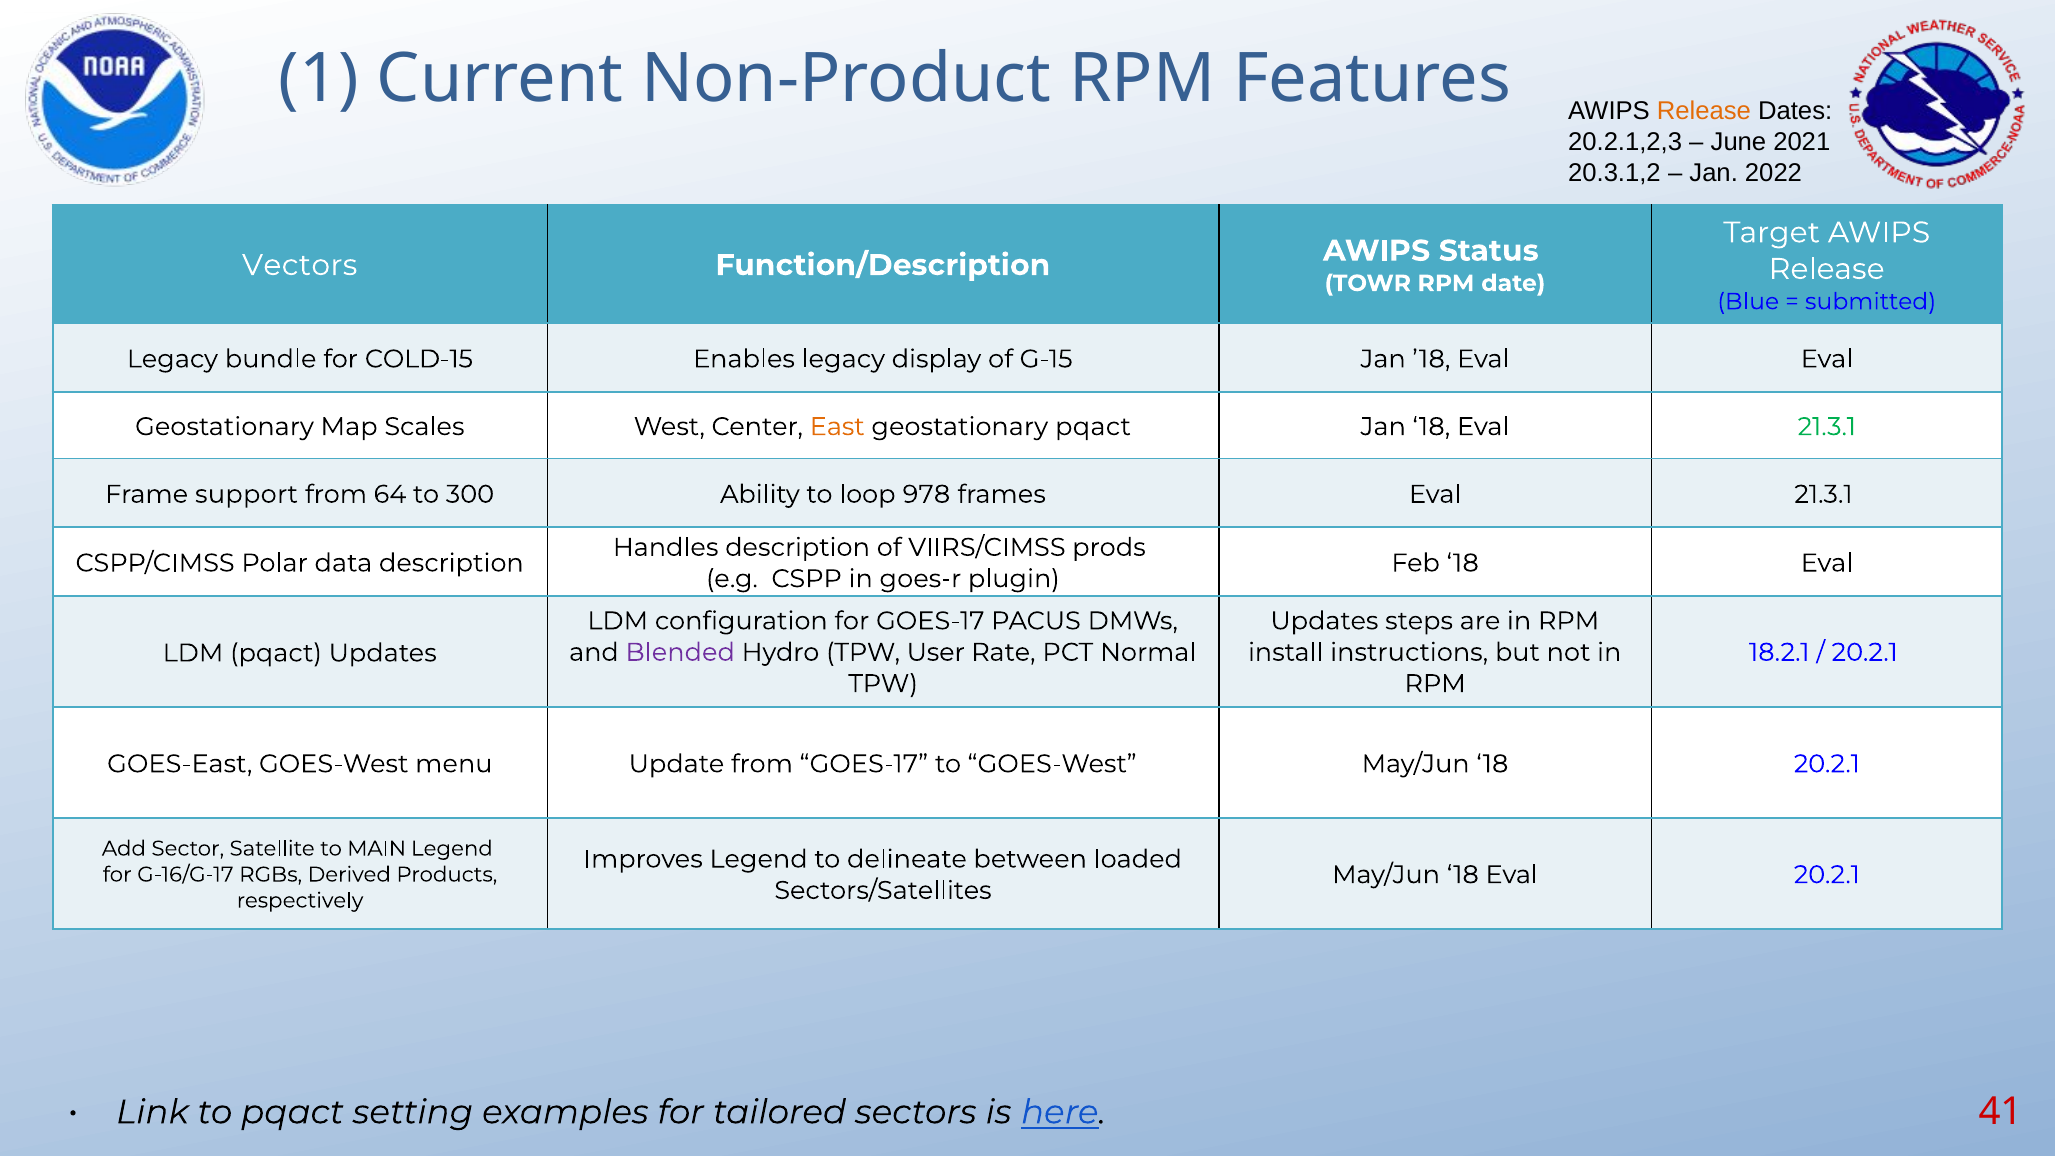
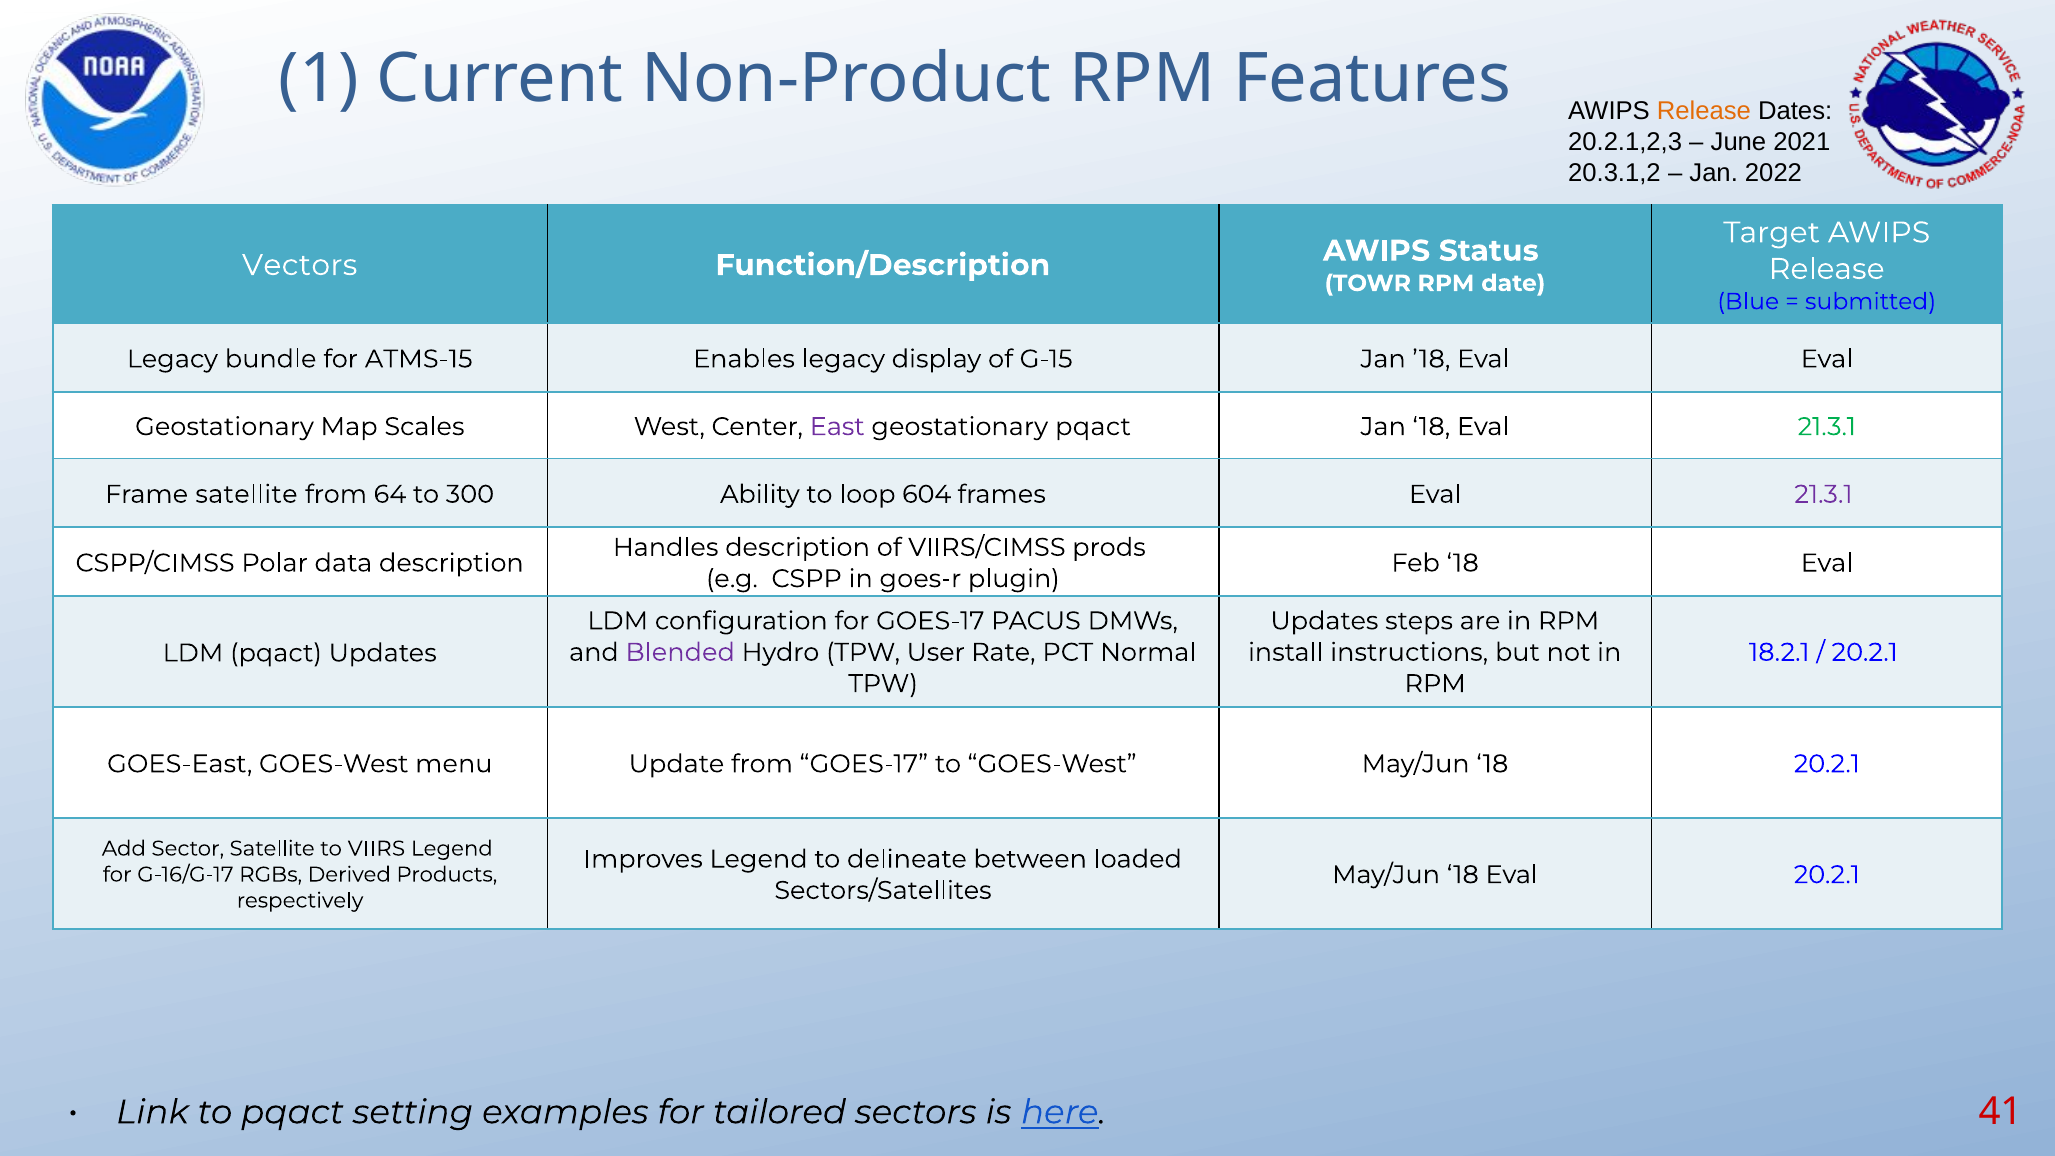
COLD-15: COLD-15 -> ATMS-15
East colour: orange -> purple
Frame support: support -> satellite
978: 978 -> 604
21.3.1 at (1823, 494) colour: black -> purple
MAIN: MAIN -> VIIRS
